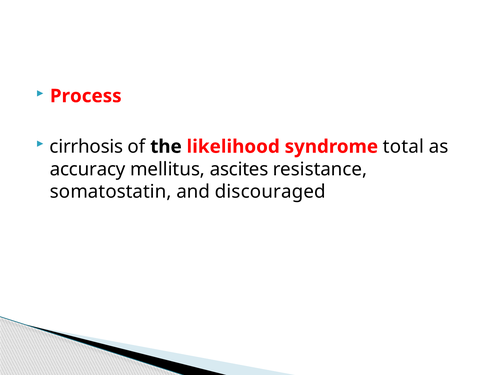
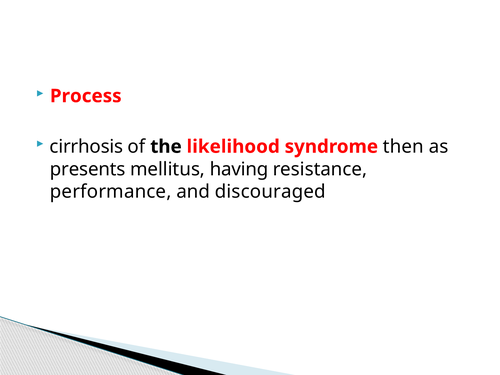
total: total -> then
accuracy: accuracy -> presents
ascites: ascites -> having
somatostatin: somatostatin -> performance
